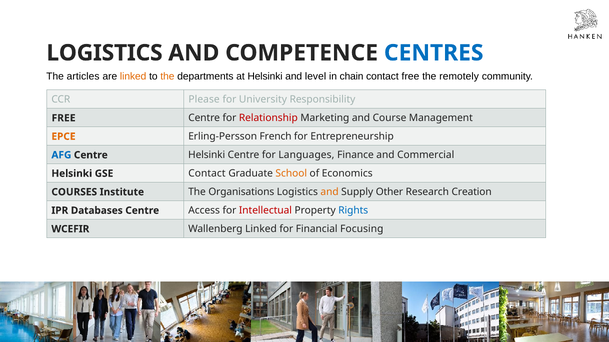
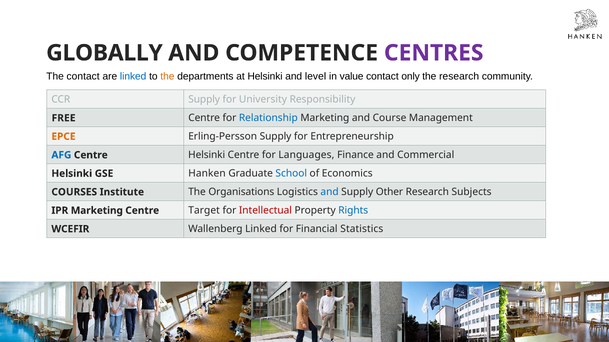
LOGISTICS at (104, 53): LOGISTICS -> GLOBALLY
CENTRES colour: blue -> purple
The articles: articles -> contact
linked at (133, 76) colour: orange -> blue
chain: chain -> value
contact free: free -> only
the remotely: remotely -> research
CCR Please: Please -> Supply
Relationship colour: red -> blue
Erling-Persson French: French -> Supply
GSE Contact: Contact -> Hanken
School colour: orange -> blue
and at (330, 192) colour: orange -> blue
Creation: Creation -> Subjects
IPR Databases: Databases -> Marketing
Access: Access -> Target
Focusing: Focusing -> Statistics
